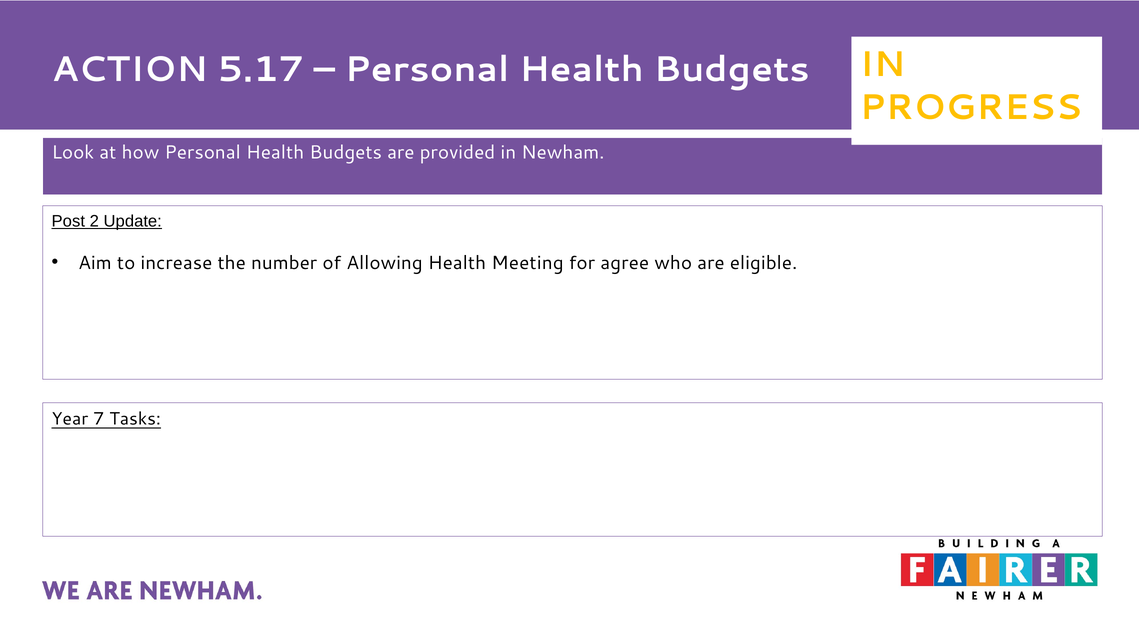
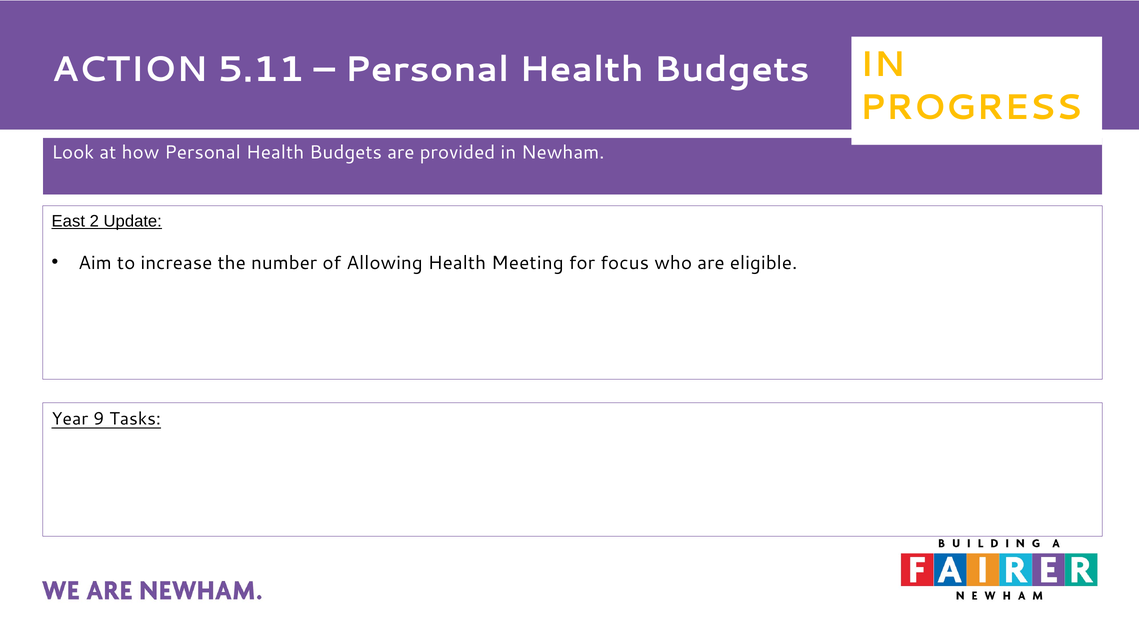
5.17: 5.17 -> 5.11
Post: Post -> East
agree: agree -> focus
7: 7 -> 9
